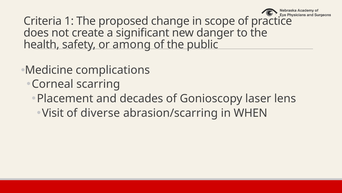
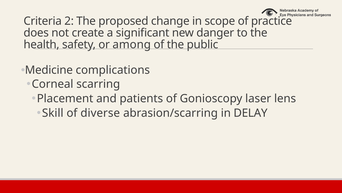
1: 1 -> 2
decades: decades -> patients
Visit: Visit -> Skill
WHEN: WHEN -> DELAY
